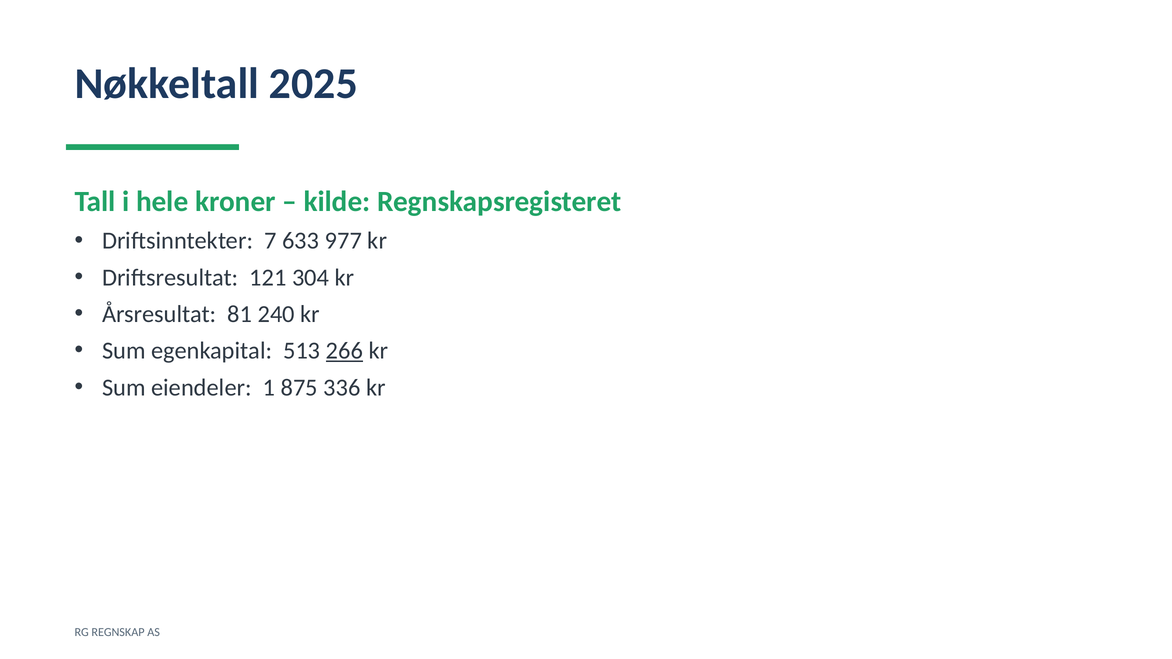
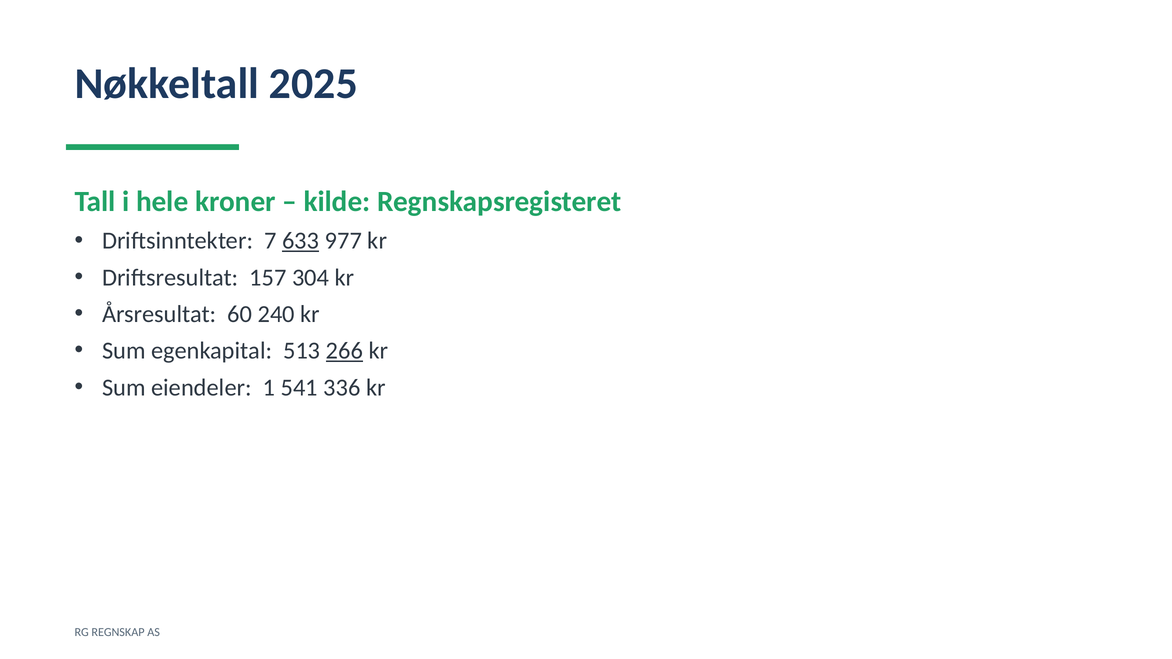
633 underline: none -> present
121: 121 -> 157
81: 81 -> 60
875: 875 -> 541
